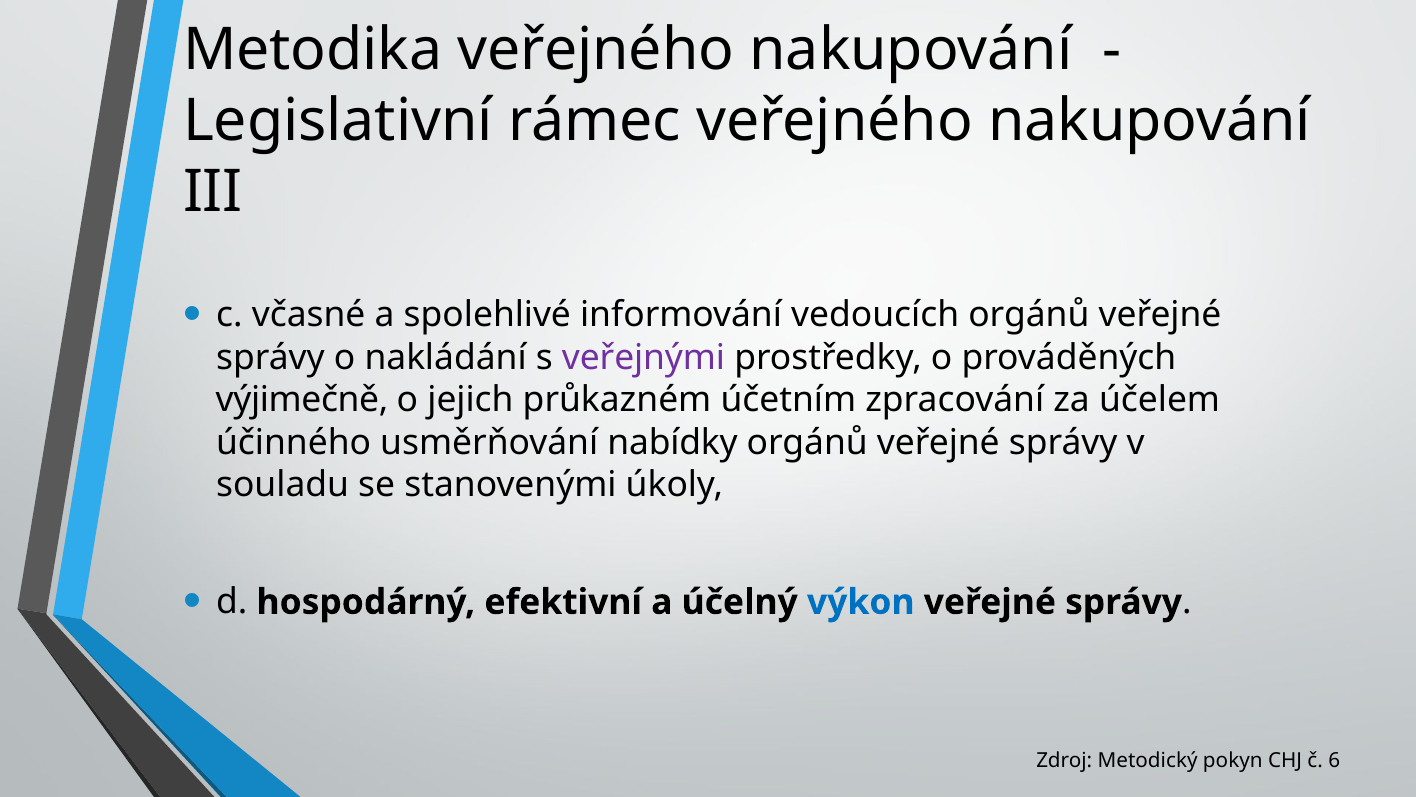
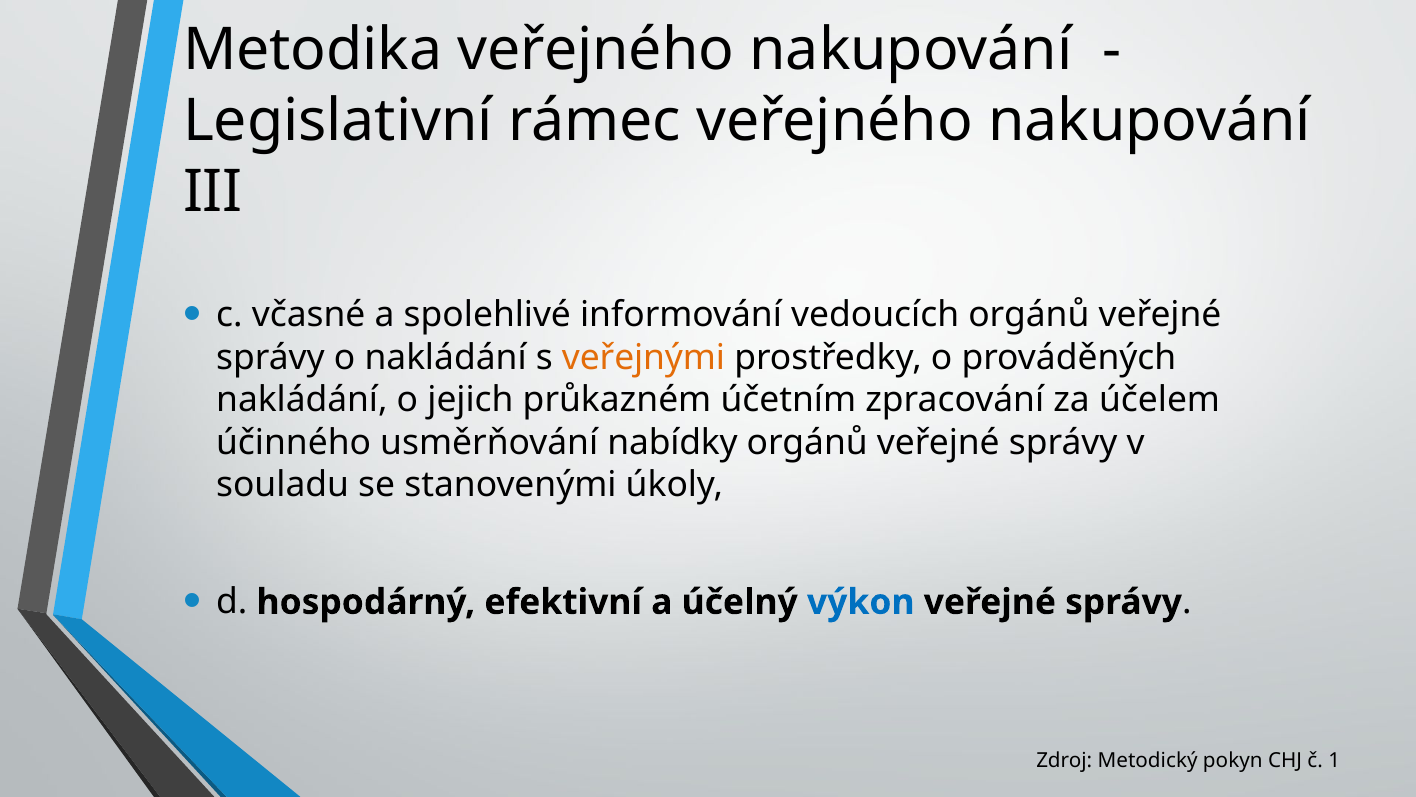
veřejnými colour: purple -> orange
výjimečně at (302, 400): výjimečně -> nakládání
6: 6 -> 1
